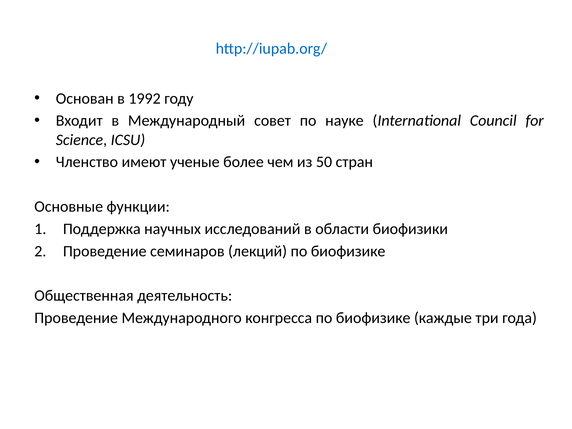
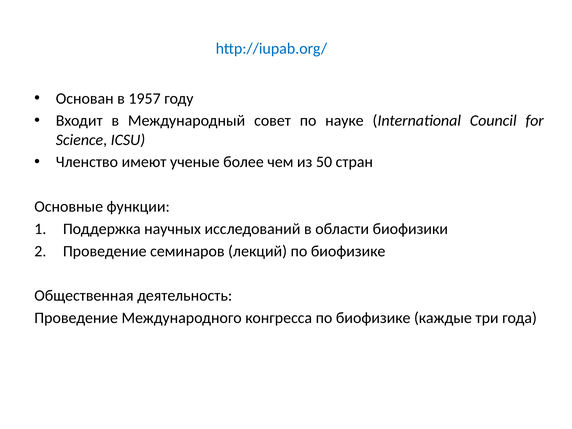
1992: 1992 -> 1957
